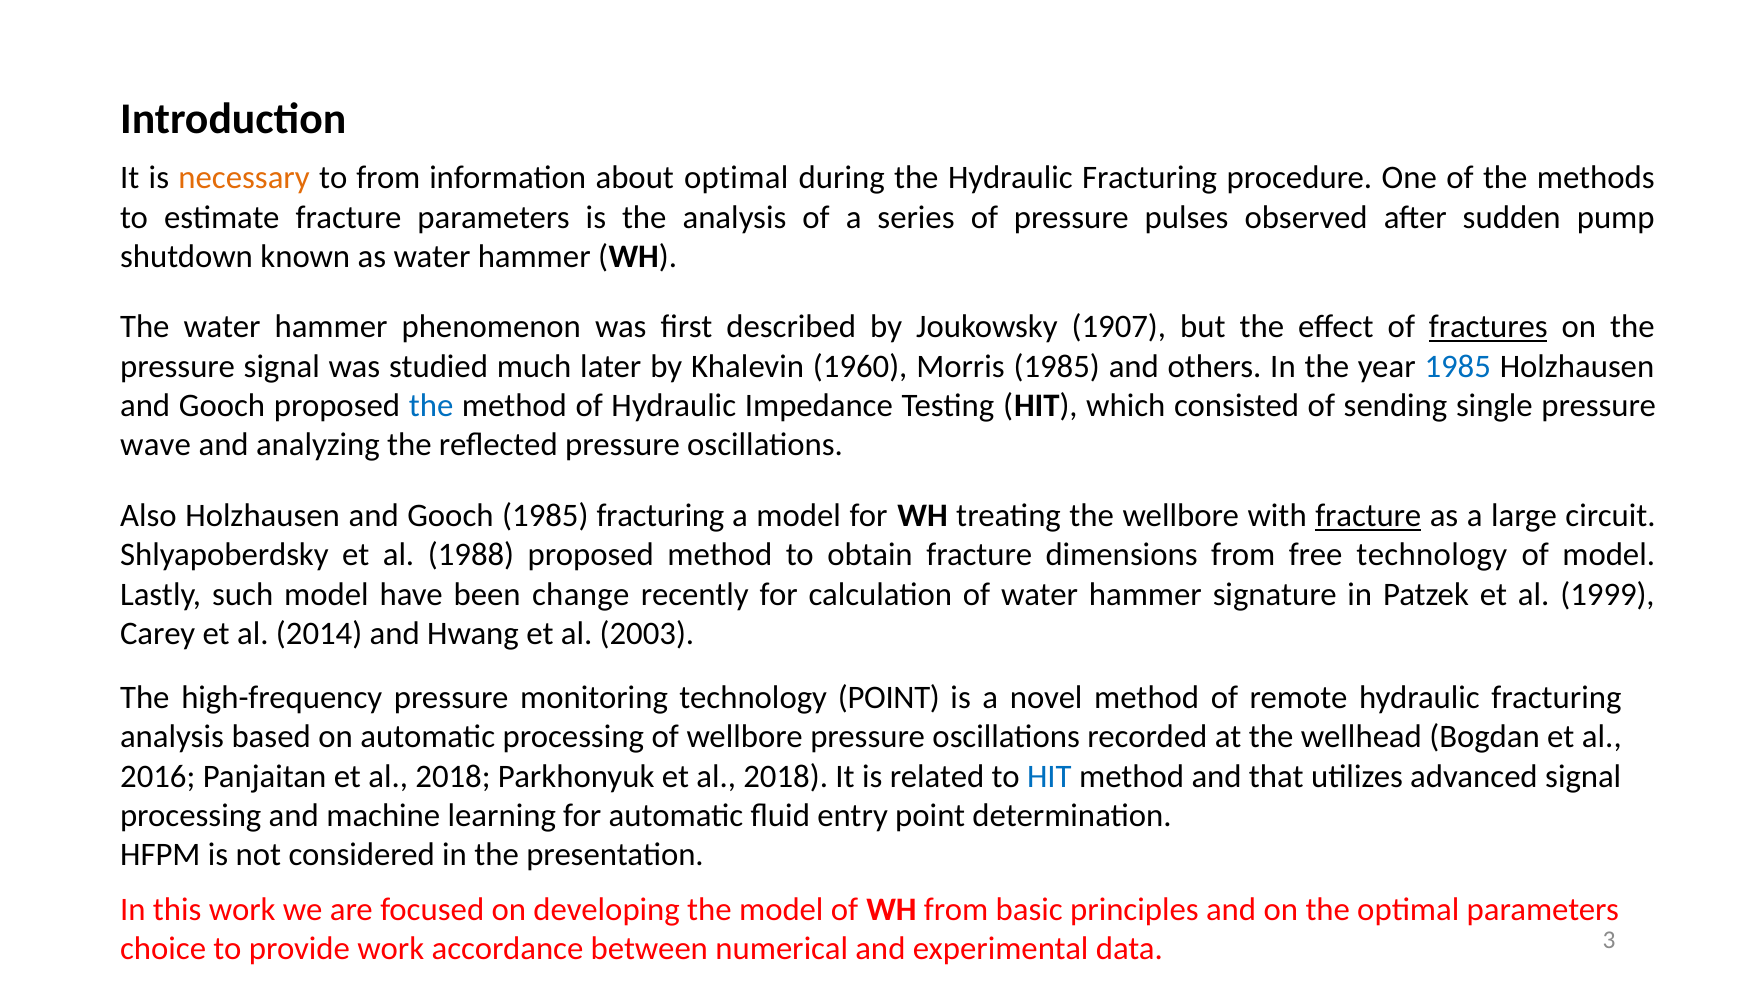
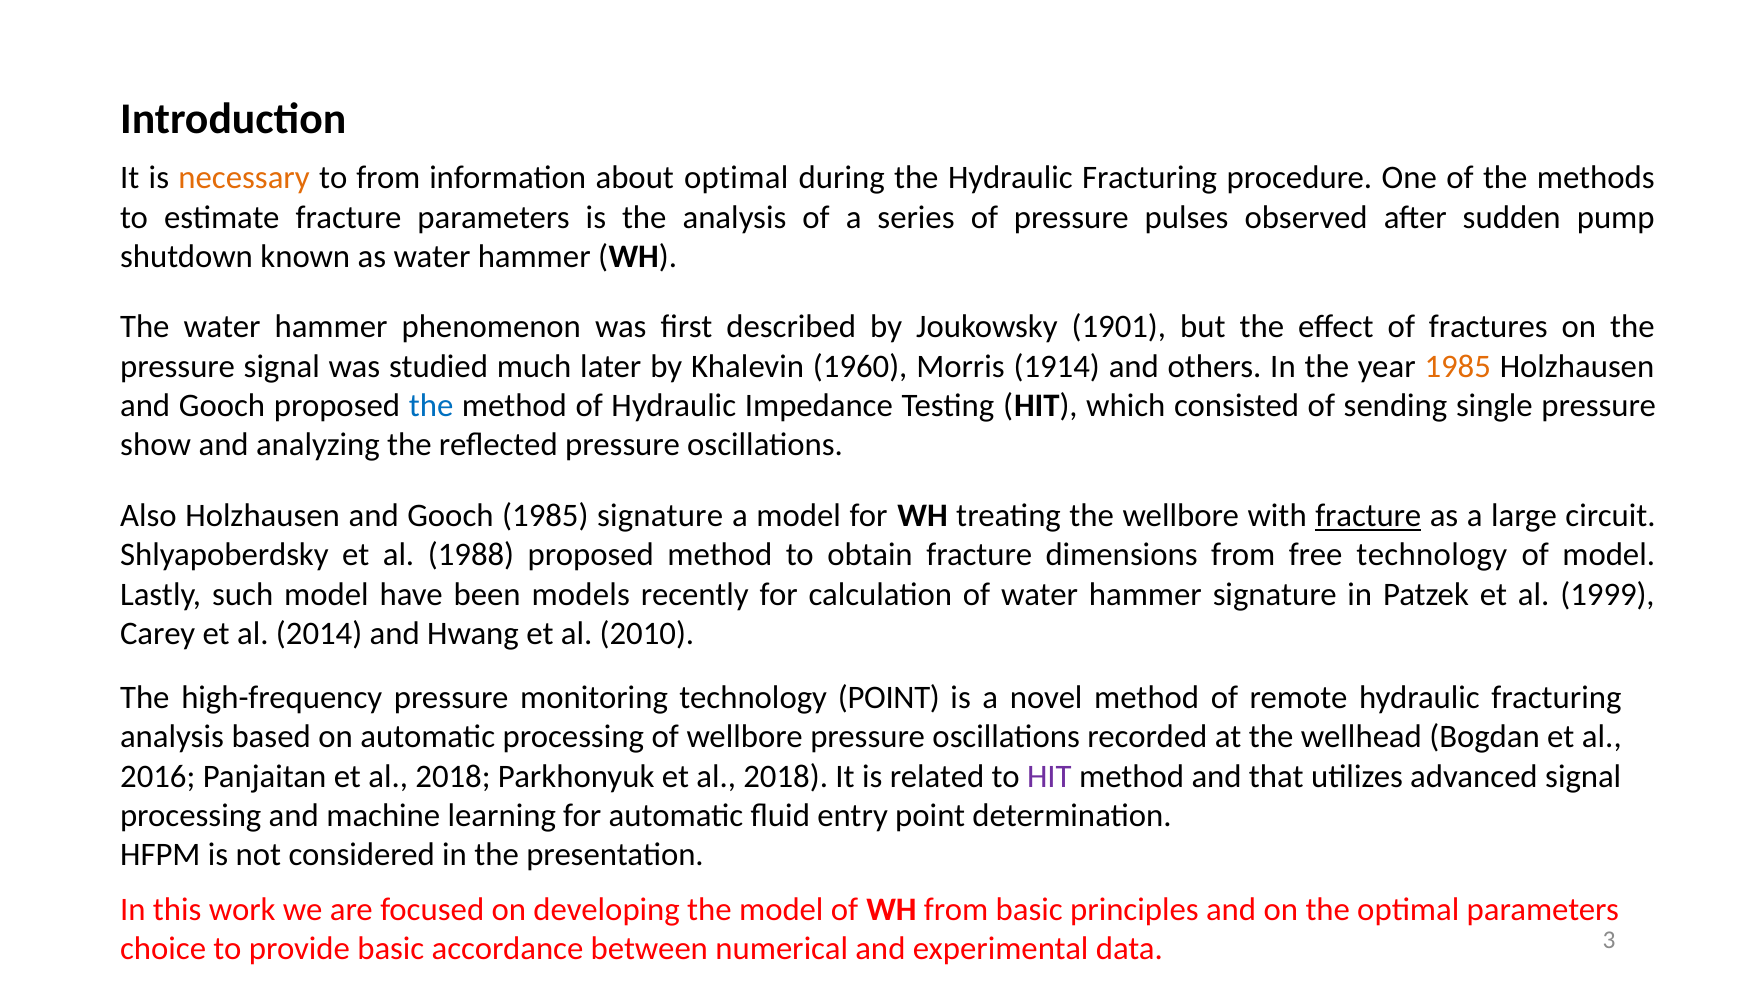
1907: 1907 -> 1901
fractures underline: present -> none
Morris 1985: 1985 -> 1914
1985 at (1458, 366) colour: blue -> orange
wave: wave -> show
1985 fracturing: fracturing -> signature
change: change -> models
2003: 2003 -> 2010
HIT at (1049, 776) colour: blue -> purple
provide work: work -> basic
